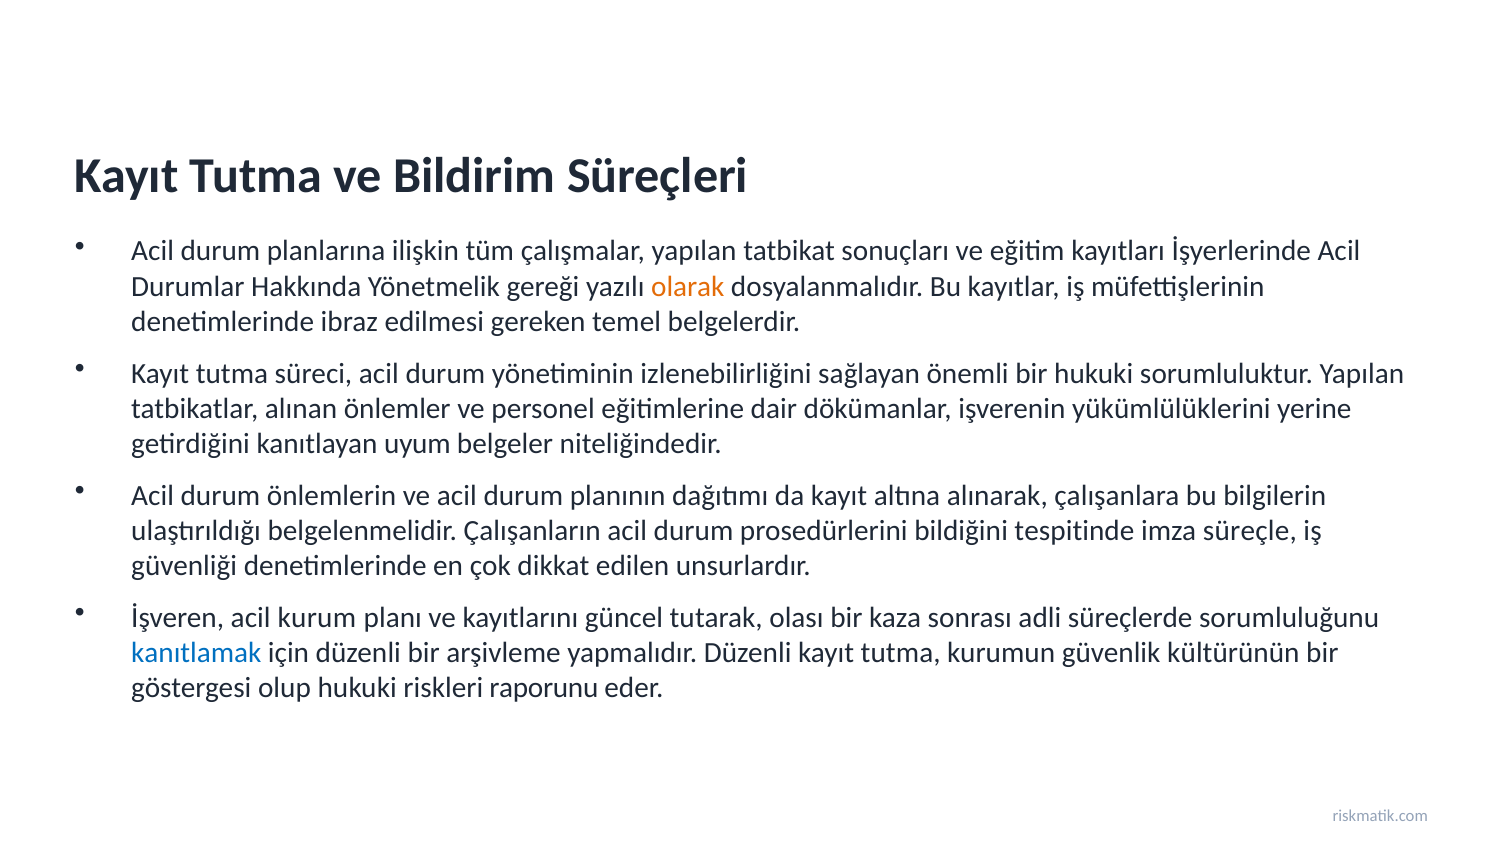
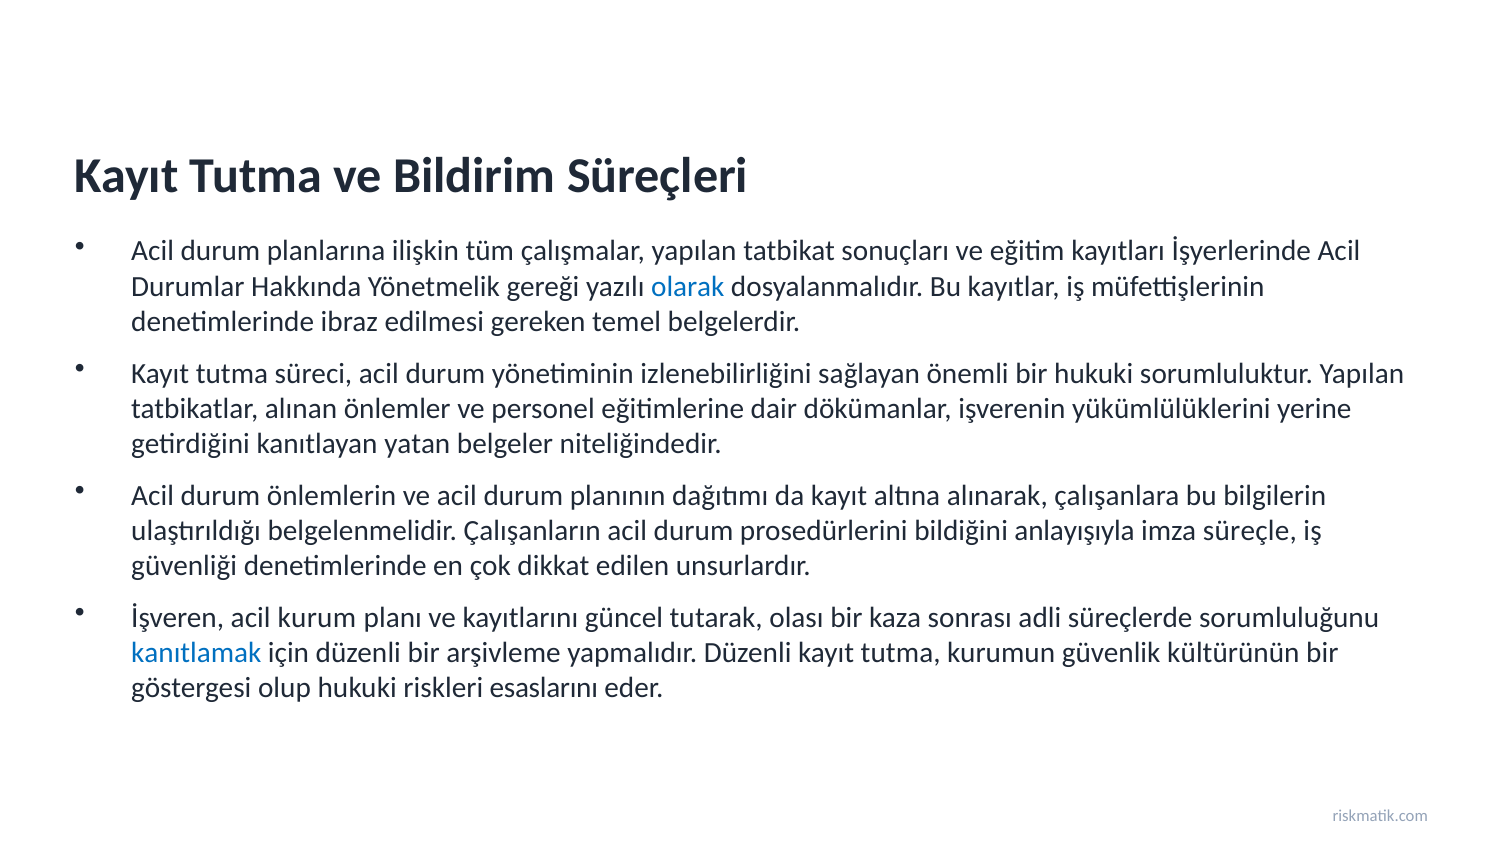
olarak colour: orange -> blue
uyum: uyum -> yatan
tespitinde: tespitinde -> anlayışıyla
raporunu: raporunu -> esaslarını
